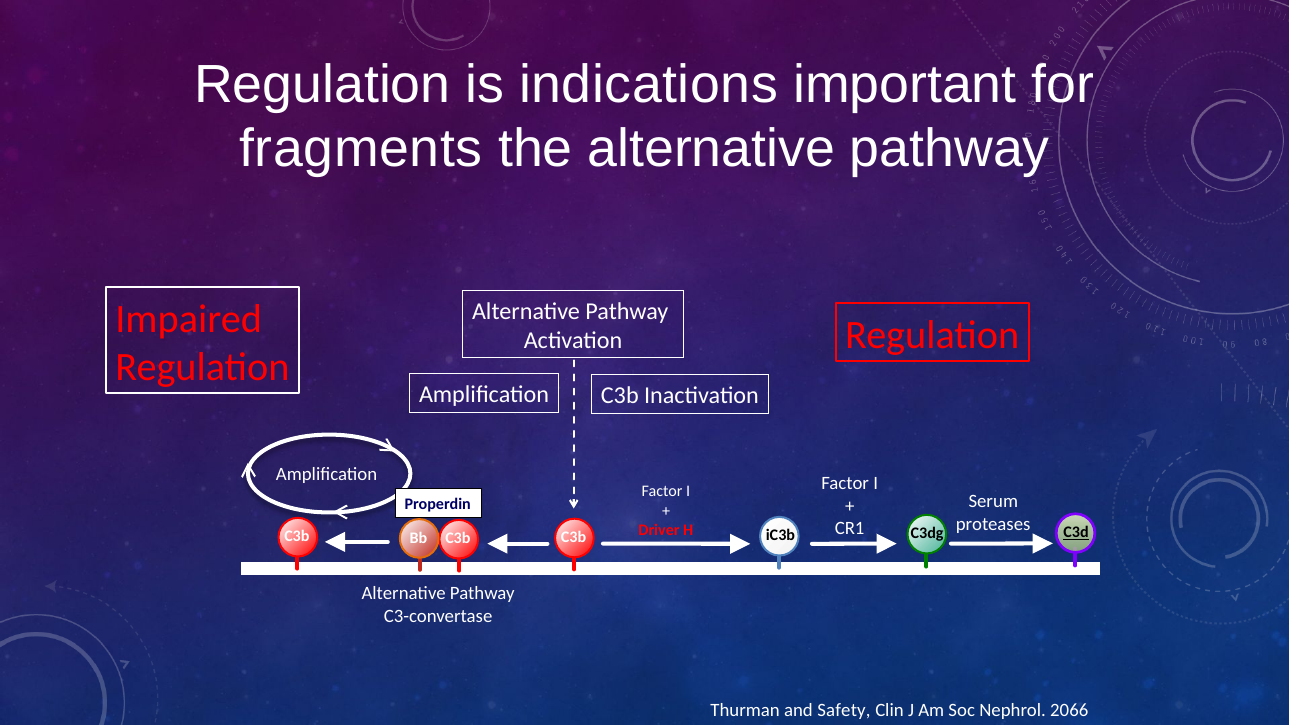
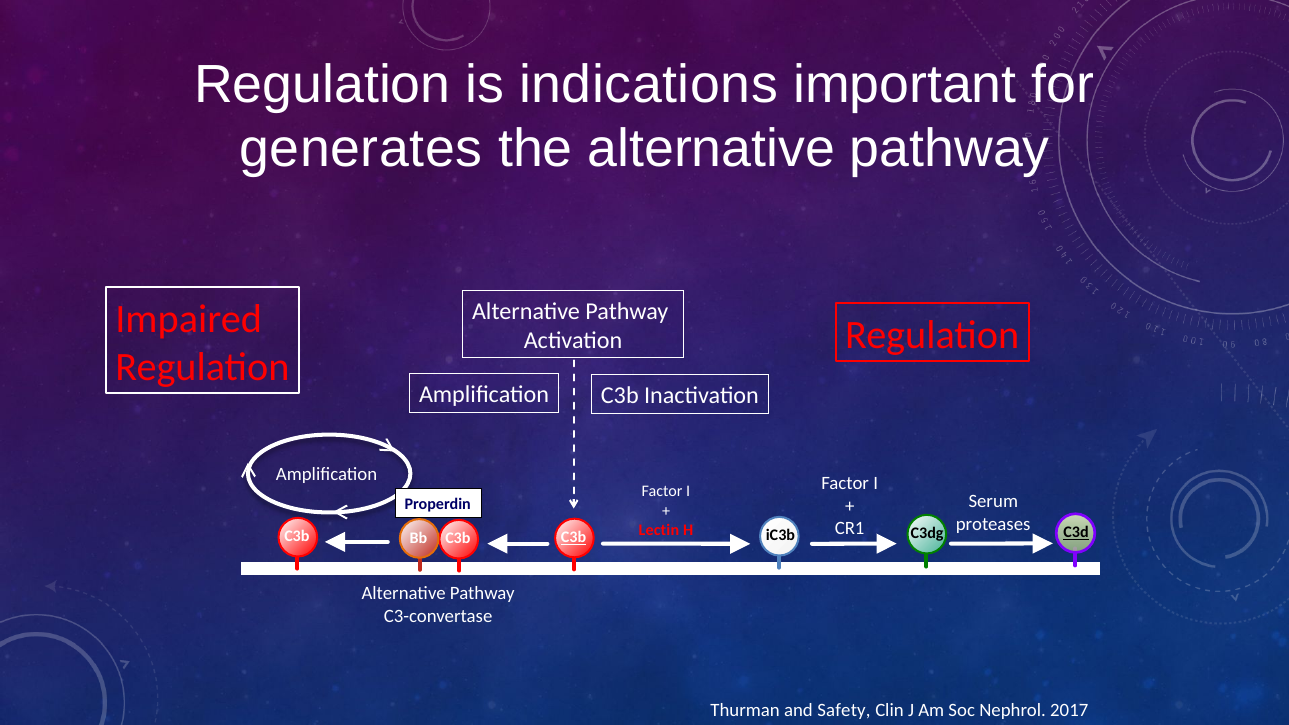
fragments: fragments -> generates
Driver: Driver -> Lectin
C3b at (574, 537) underline: none -> present
2066: 2066 -> 2017
